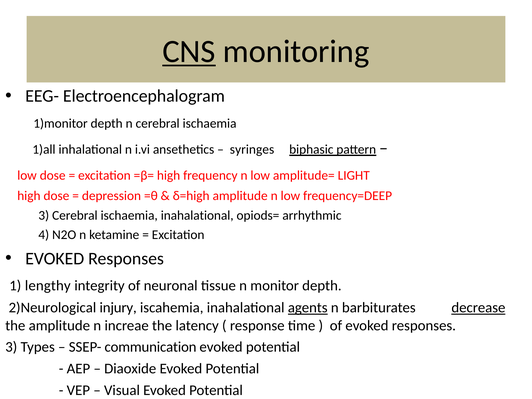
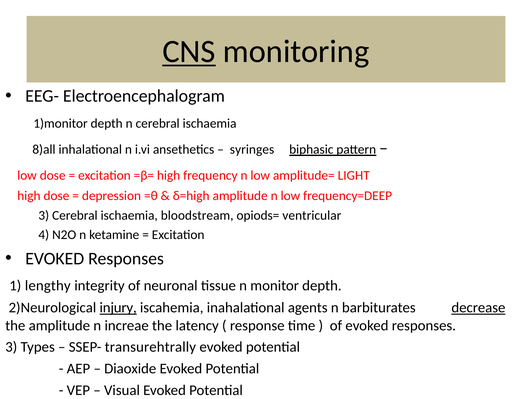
1)all: 1)all -> 8)all
ischaemia inahalational: inahalational -> bloodstream
arrhythmic: arrhythmic -> ventricular
injury underline: none -> present
agents underline: present -> none
communication: communication -> transurehtrally
